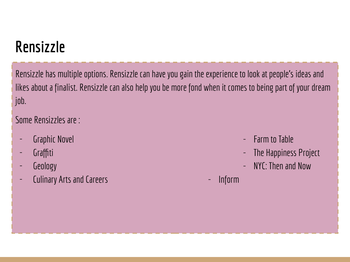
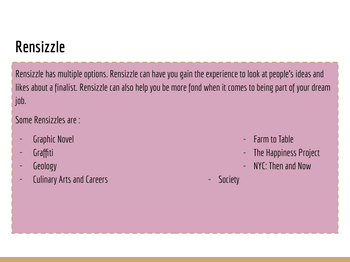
Inform: Inform -> Society
